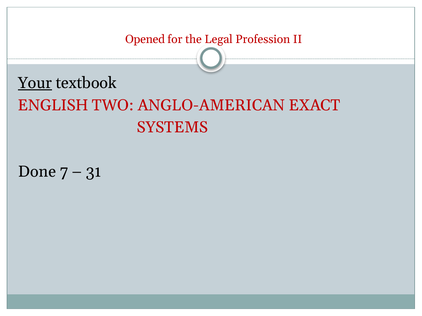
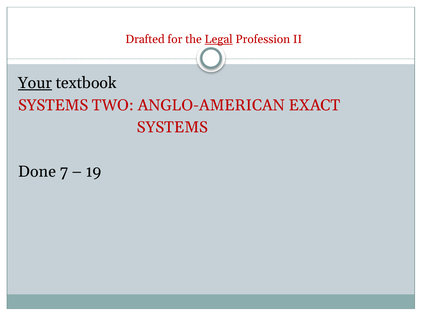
Opened: Opened -> Drafted
Legal underline: none -> present
ENGLISH at (53, 105): ENGLISH -> SYSTEMS
31: 31 -> 19
